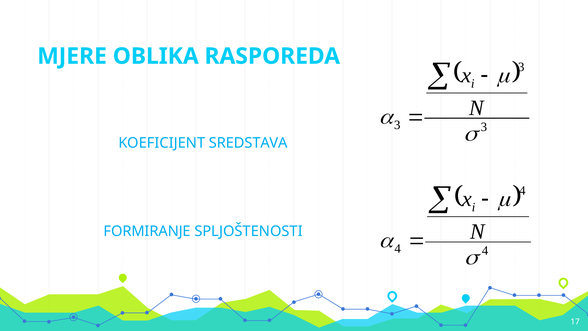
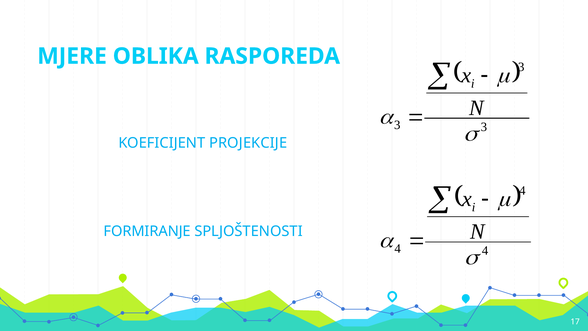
SREDSTAVA: SREDSTAVA -> PROJEKCIJE
